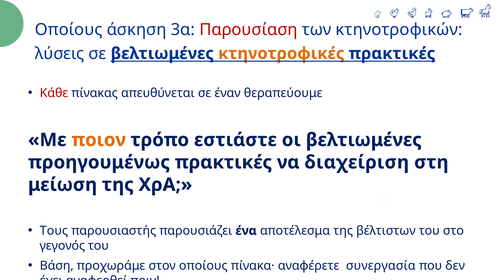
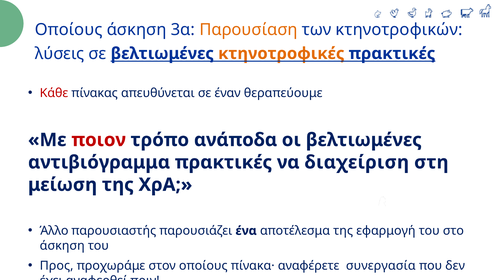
Παρουσίαση colour: red -> orange
ποιον colour: orange -> red
εστιάστε: εστιάστε -> ανάποδα
προηγουμένως: προηγουμένως -> αντιβιόγραμμα
Τους: Τους -> Άλλο
βέλτιστων: βέλτιστων -> εφαρμογή
γεγονός at (62, 246): γεγονός -> άσκηση
Βάση: Βάση -> Προς
